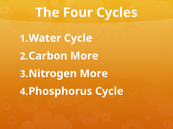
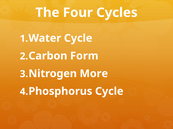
Carbon More: More -> Form
